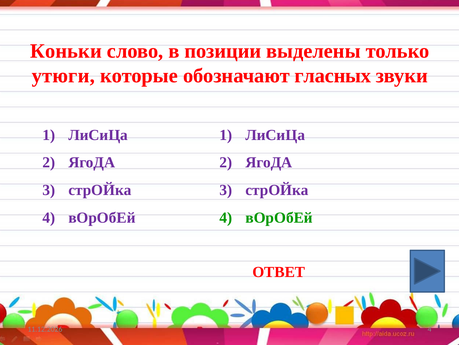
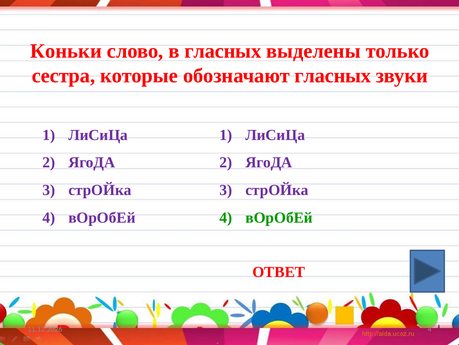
в позиции: позиции -> гласных
утюги: утюги -> сестра
